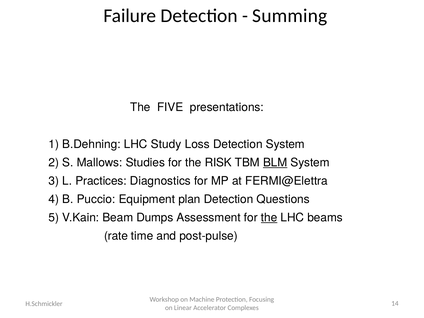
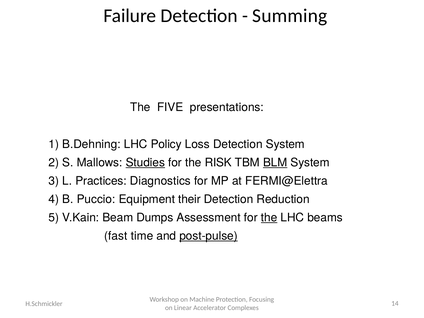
Study: Study -> Policy
Studies underline: none -> present
plan: plan -> their
Questions: Questions -> Reduction
rate: rate -> fast
post-pulse underline: none -> present
